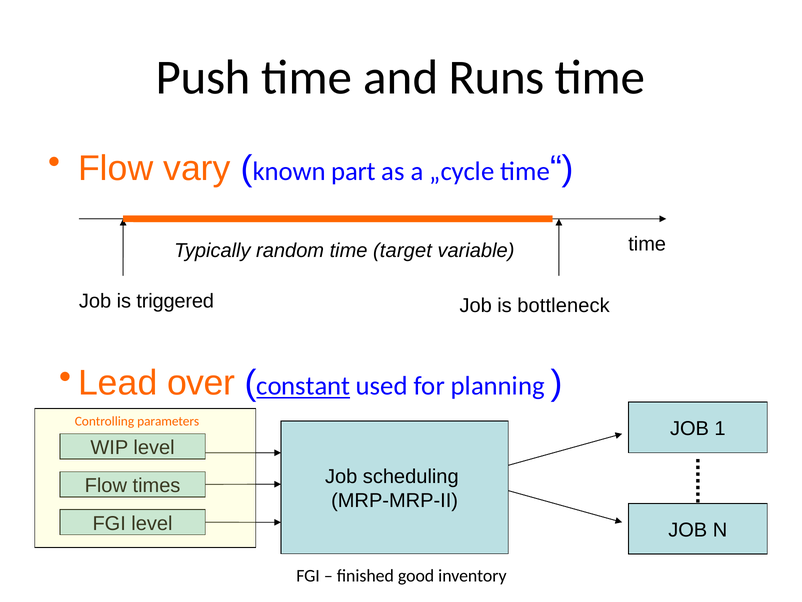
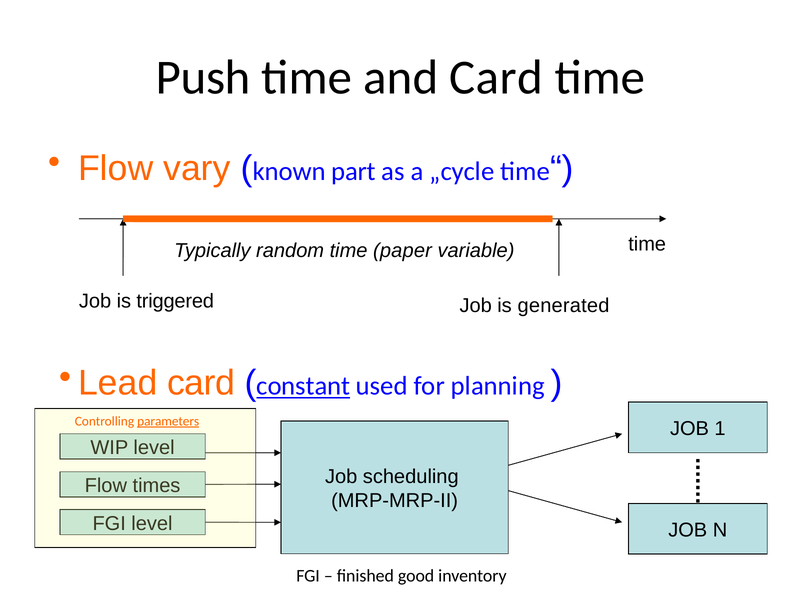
and Runs: Runs -> Card
target: target -> paper
bottleneck: bottleneck -> generated
Lead over: over -> card
parameters underline: none -> present
